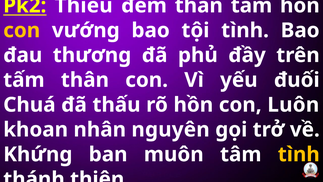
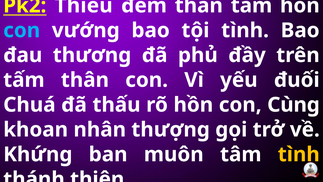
con at (22, 30) colour: yellow -> light blue
Luôn: Luôn -> Cùng
nguyên: nguyên -> thượng
